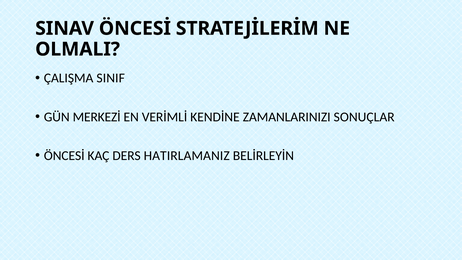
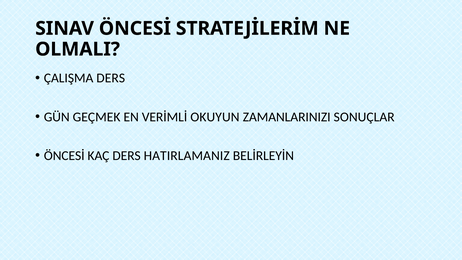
ÇALIŞMA SINIF: SINIF -> DERS
MERKEZİ: MERKEZİ -> GEÇMEK
KENDİNE: KENDİNE -> OKUYUN
